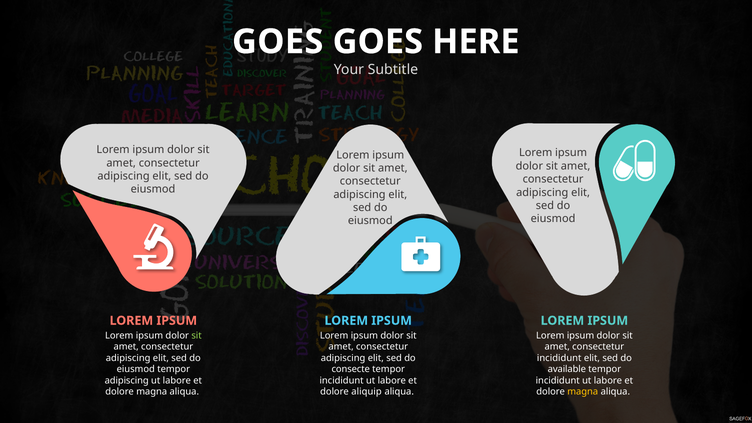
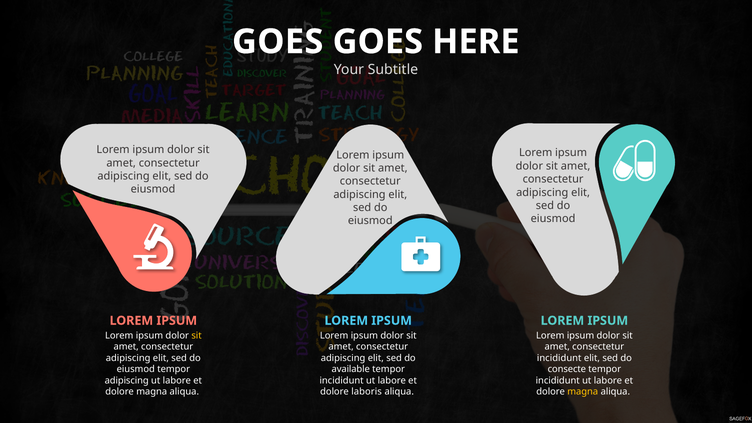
sit at (197, 335) colour: light green -> yellow
consecte: consecte -> available
available: available -> consecte
aliquip: aliquip -> laboris
